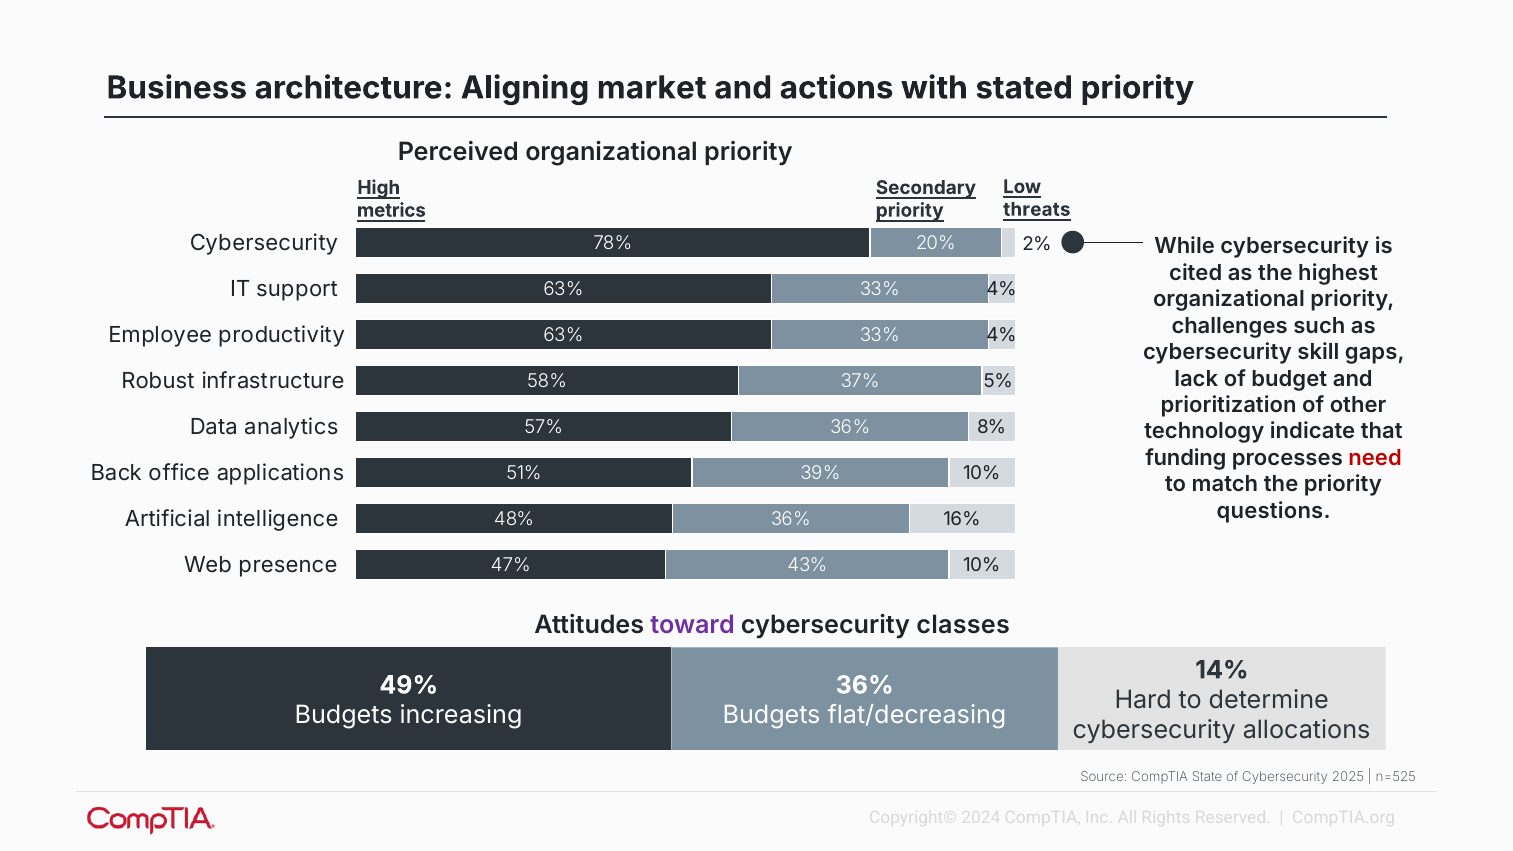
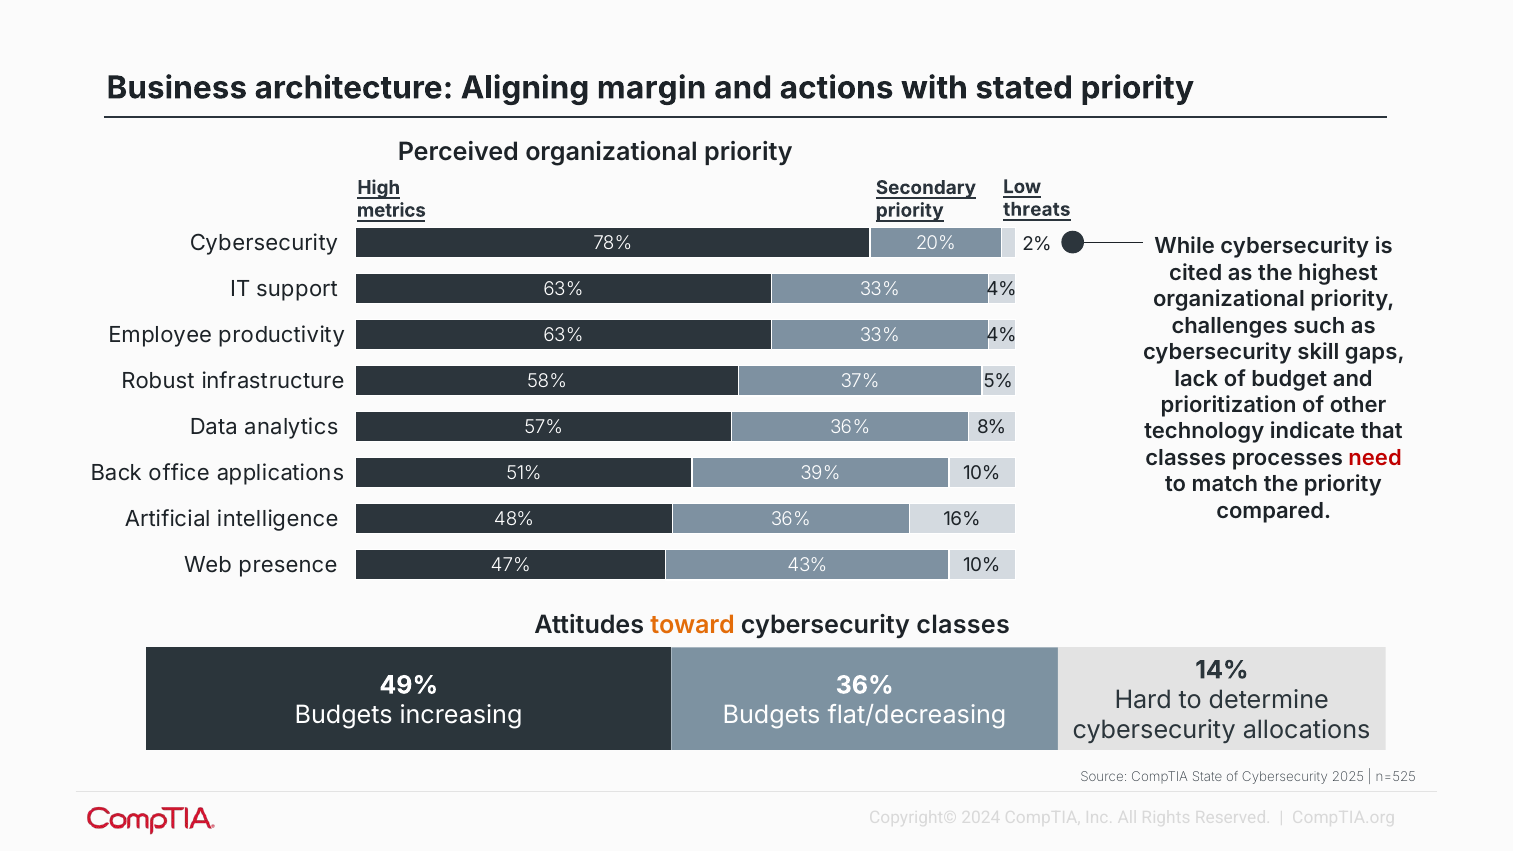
market: market -> margin
funding at (1186, 458): funding -> classes
questions: questions -> compared
toward colour: purple -> orange
